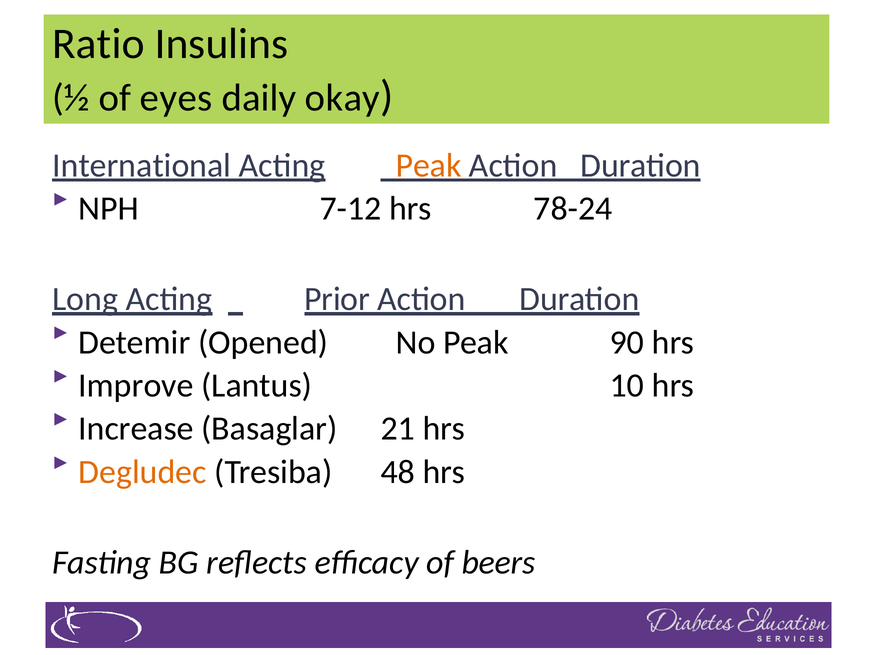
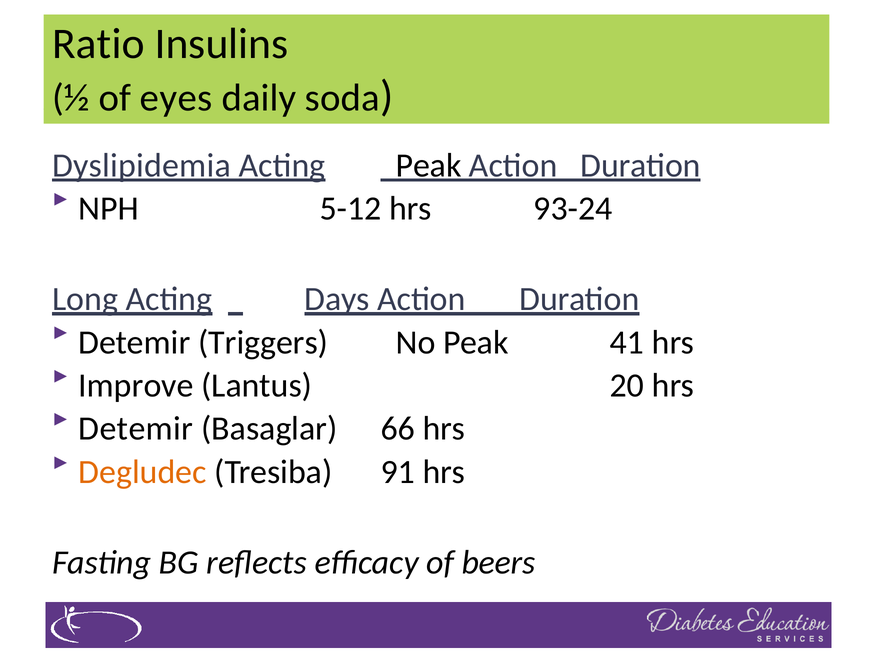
okay: okay -> soda
International: International -> Dyslipidemia
Peak at (429, 165) colour: orange -> black
7-12: 7-12 -> 5-12
78-24: 78-24 -> 93-24
Prior: Prior -> Days
Opened: Opened -> Triggers
90: 90 -> 41
10: 10 -> 20
Increase at (136, 429): Increase -> Detemir
21: 21 -> 66
48: 48 -> 91
